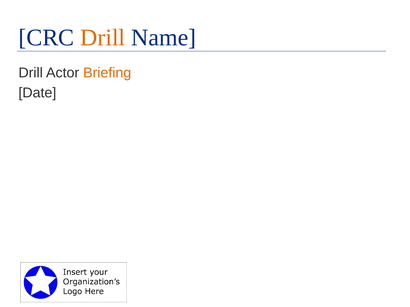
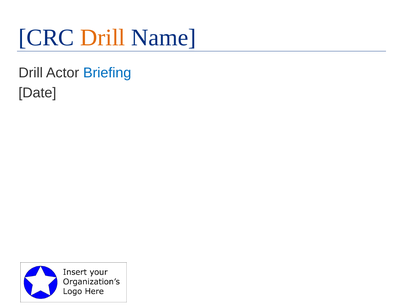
Briefing colour: orange -> blue
